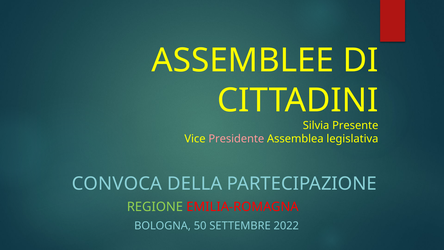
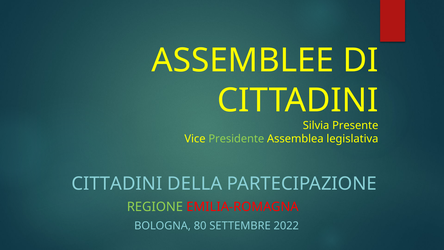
Presidente colour: pink -> light green
CONVOCA at (117, 184): CONVOCA -> CITTADINI
50: 50 -> 80
